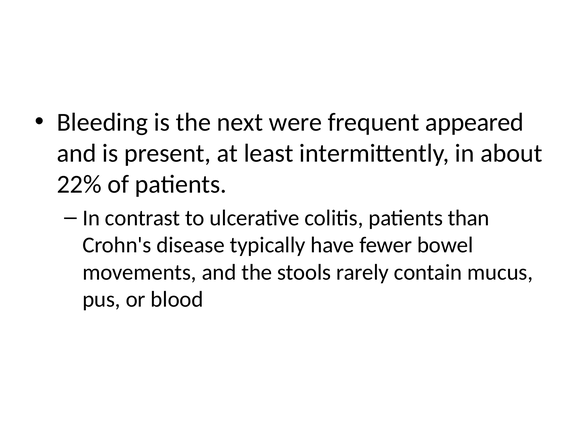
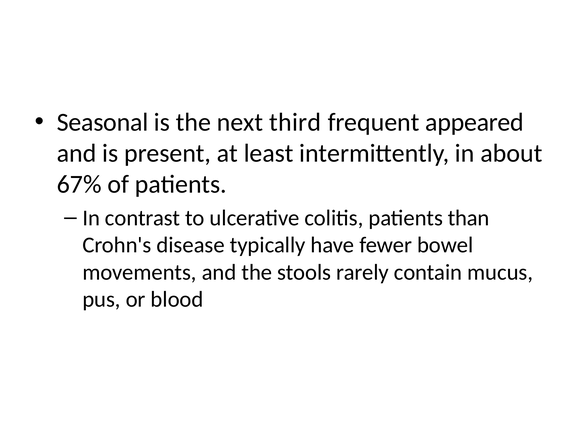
Bleeding: Bleeding -> Seasonal
were: were -> third
22%: 22% -> 67%
